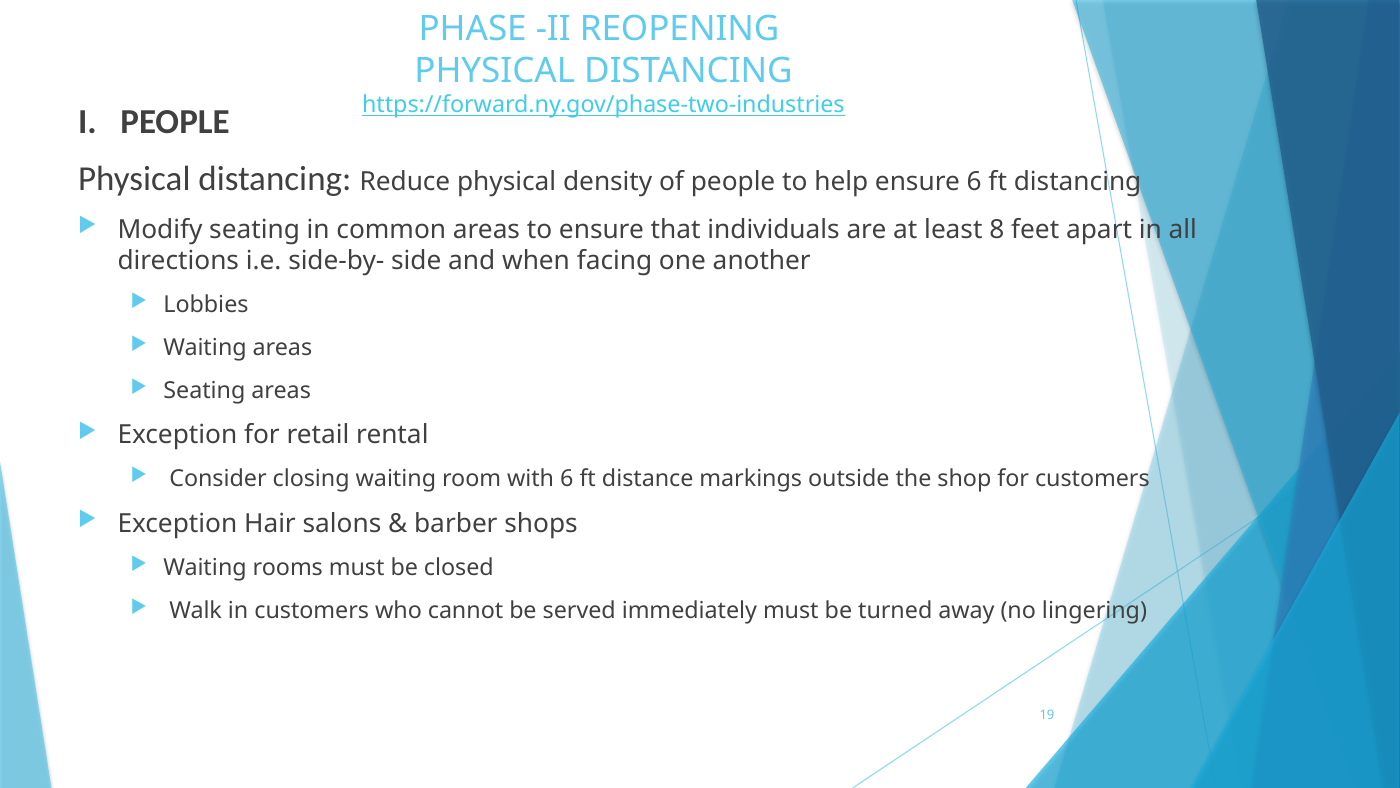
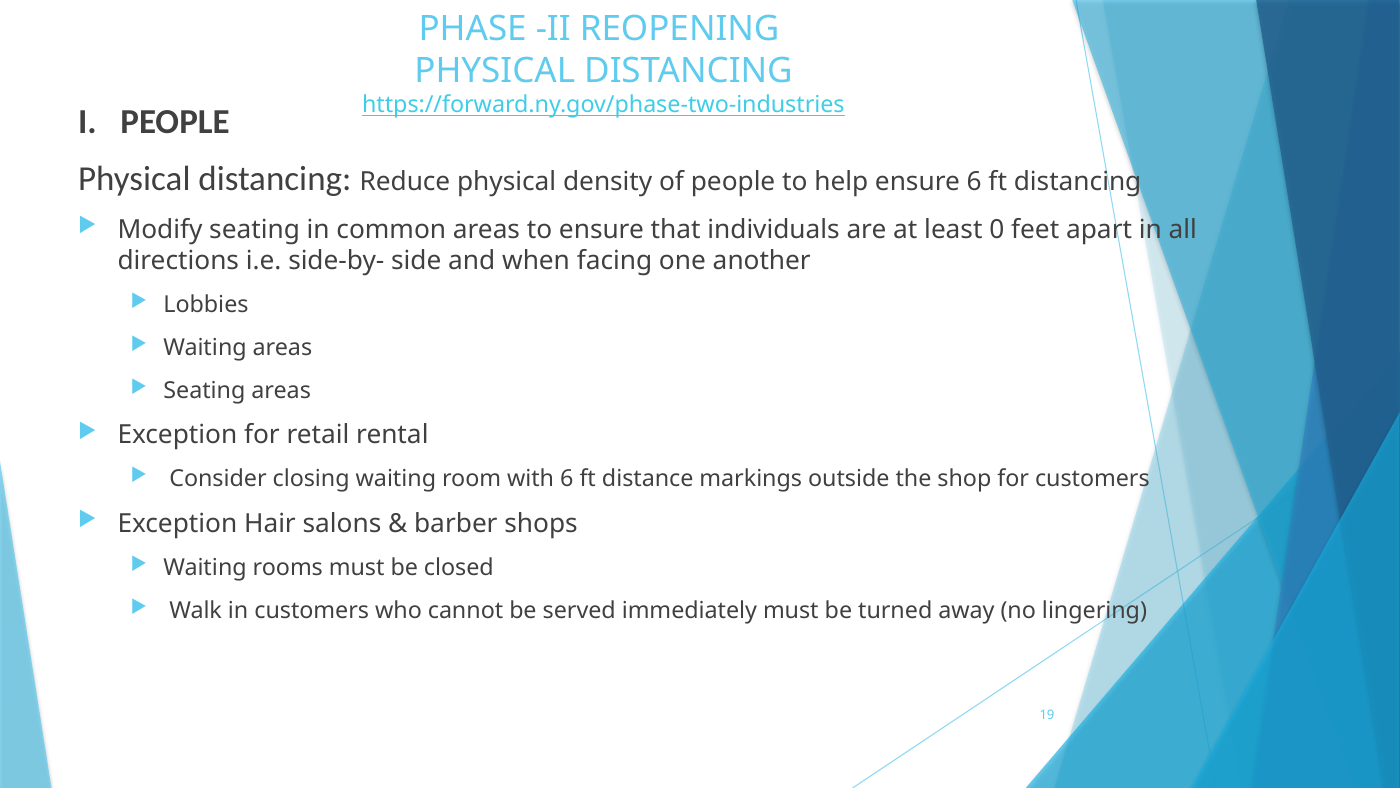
8: 8 -> 0
